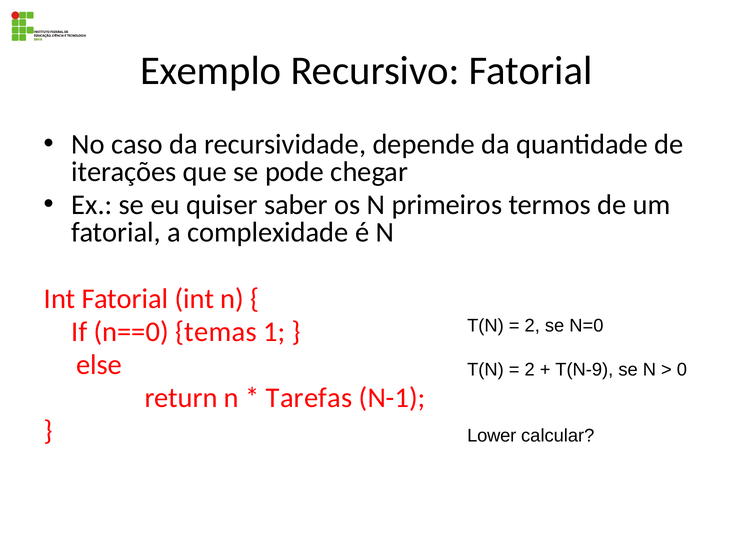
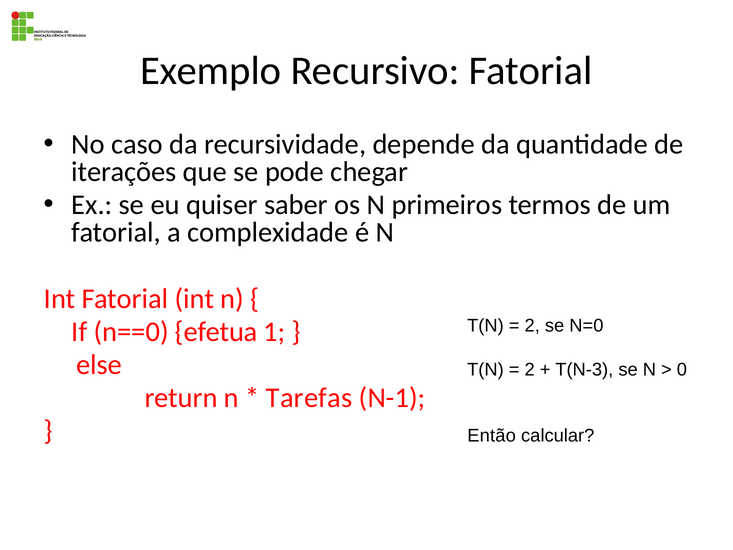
temas: temas -> efetua
T(N-9: T(N-9 -> T(N-3
Lower: Lower -> Então
